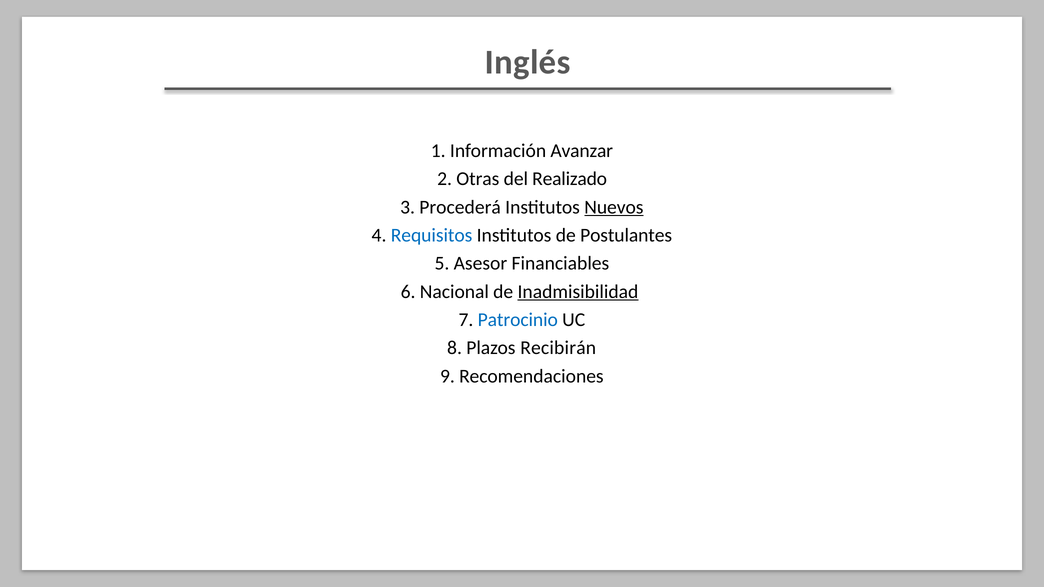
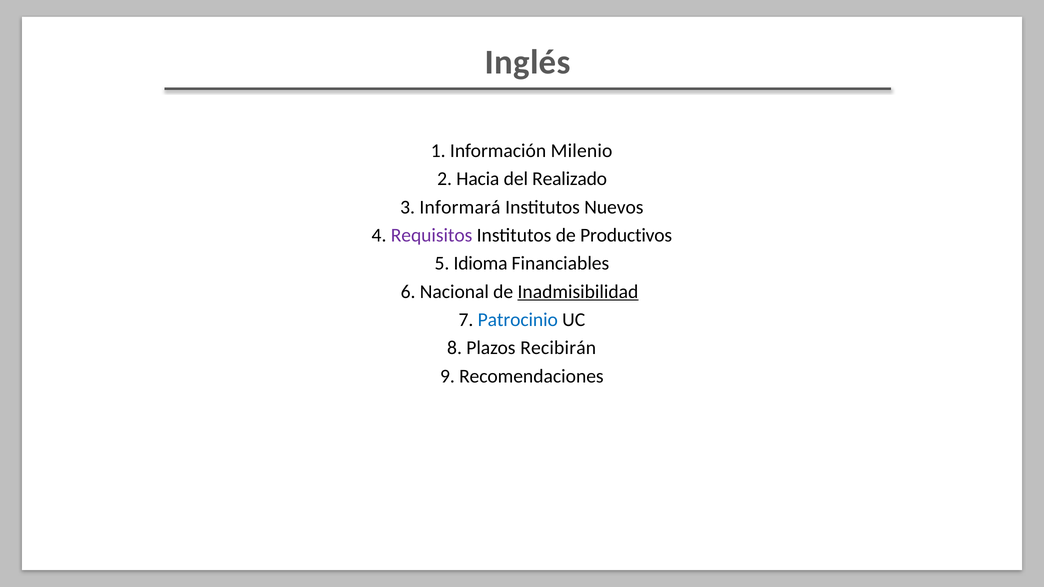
Avanzar: Avanzar -> Milenio
Otras: Otras -> Hacia
Procederá: Procederá -> Informará
Nuevos underline: present -> none
Requisitos colour: blue -> purple
Postulantes: Postulantes -> Productivos
Asesor: Asesor -> Idioma
